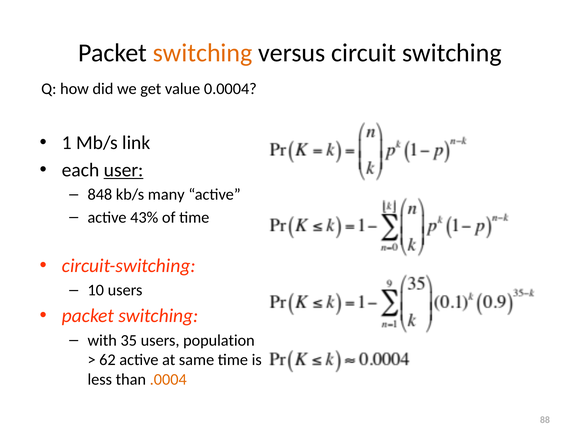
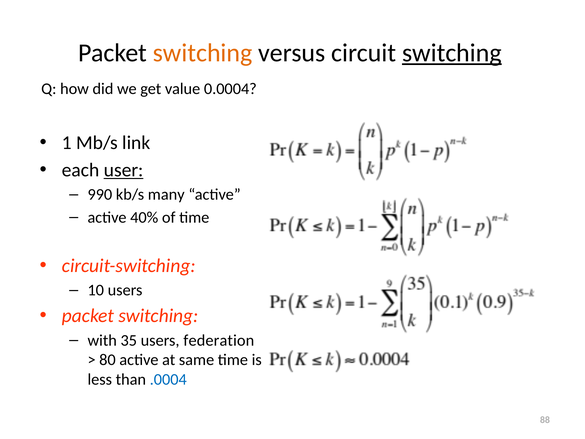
switching at (452, 53) underline: none -> present
848: 848 -> 990
43%: 43% -> 40%
population: population -> federation
62: 62 -> 80
.0004 colour: orange -> blue
